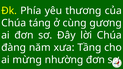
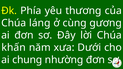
táng: táng -> láng
đàng: đàng -> khấn
Tầng: Tầng -> Dưới
mừng: mừng -> chung
